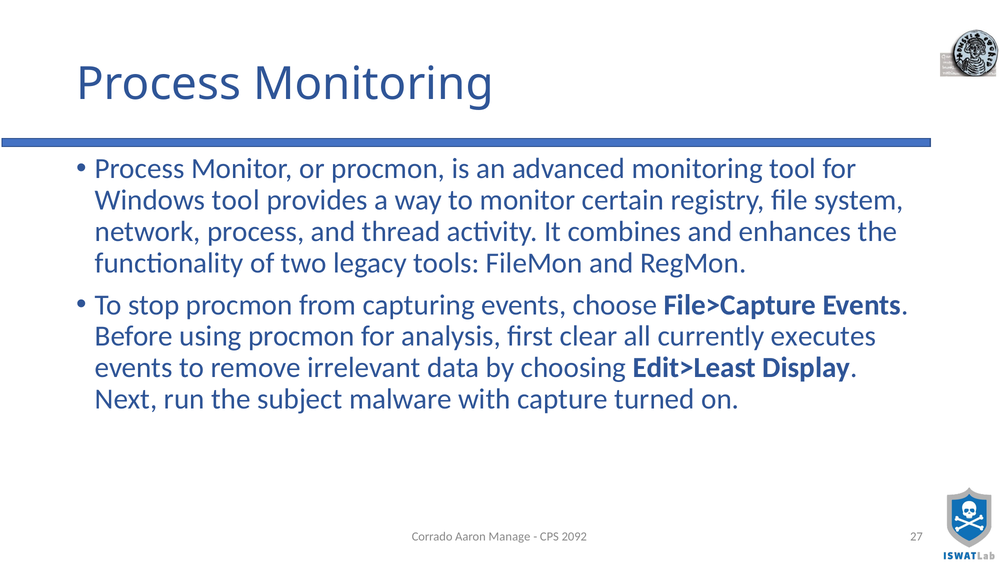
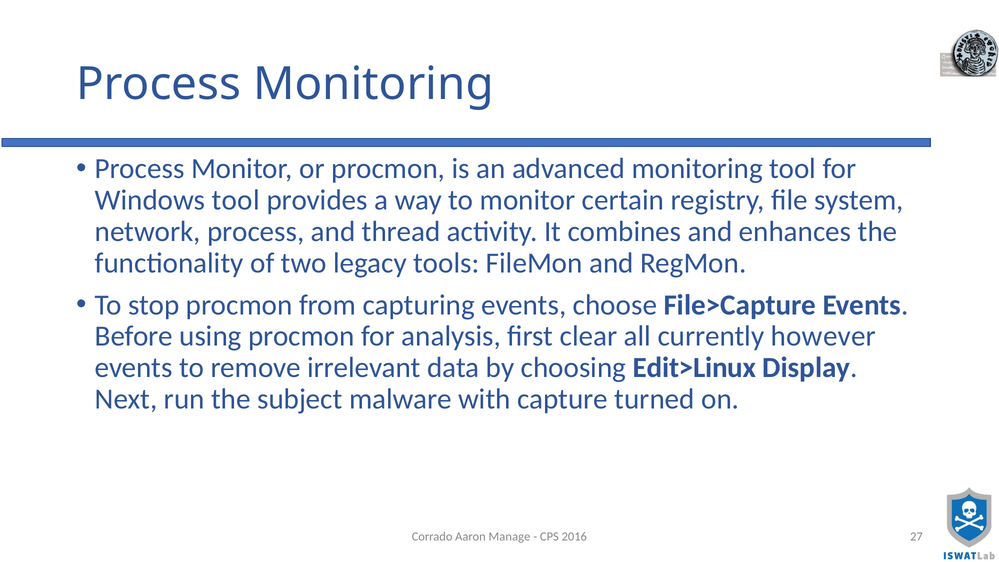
executes: executes -> however
Edit>Least: Edit>Least -> Edit>Linux
2092: 2092 -> 2016
